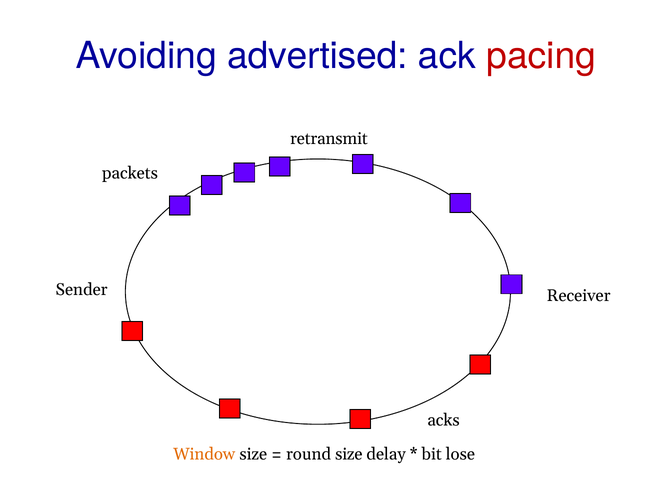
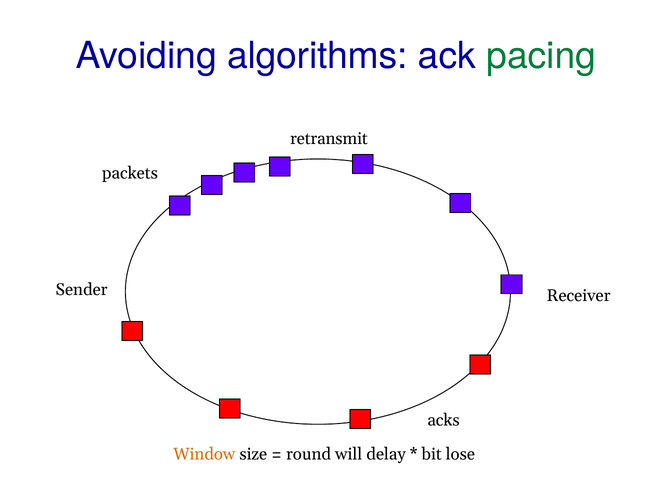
advertised: advertised -> algorithms
pacing colour: red -> green
round size: size -> will
